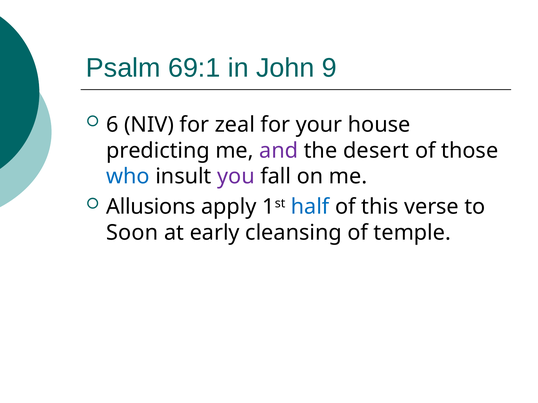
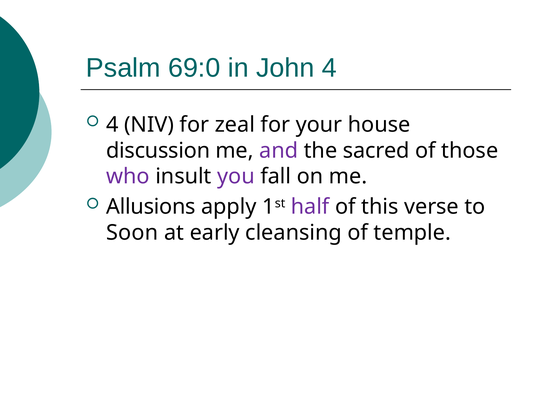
69:1: 69:1 -> 69:0
John 9: 9 -> 4
6 at (112, 125): 6 -> 4
predicting: predicting -> discussion
desert: desert -> sacred
who colour: blue -> purple
half colour: blue -> purple
